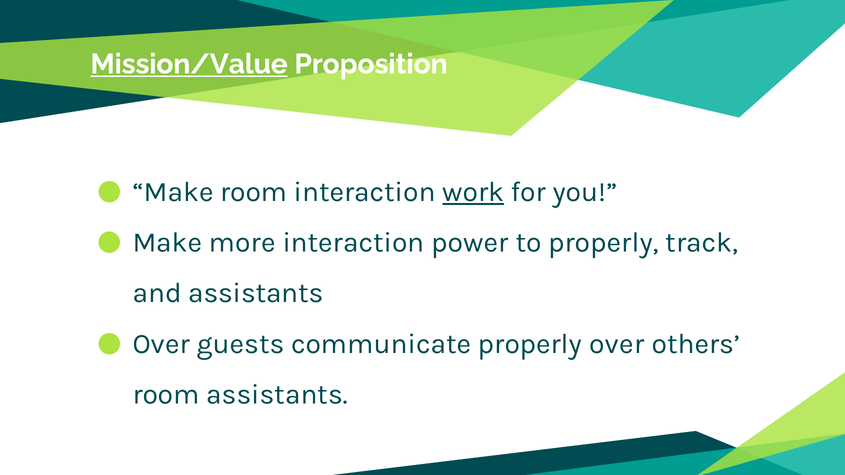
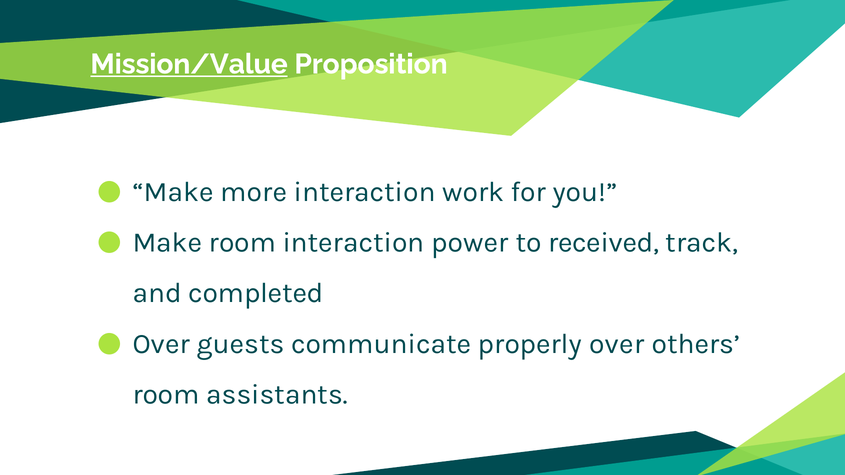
Make room: room -> more
work underline: present -> none
Make more: more -> room
to properly: properly -> received
and assistants: assistants -> completed
